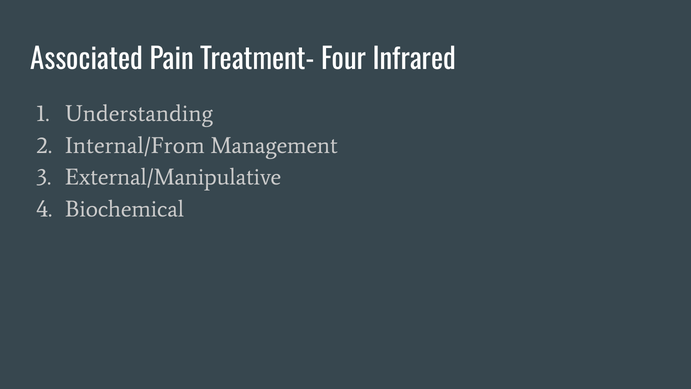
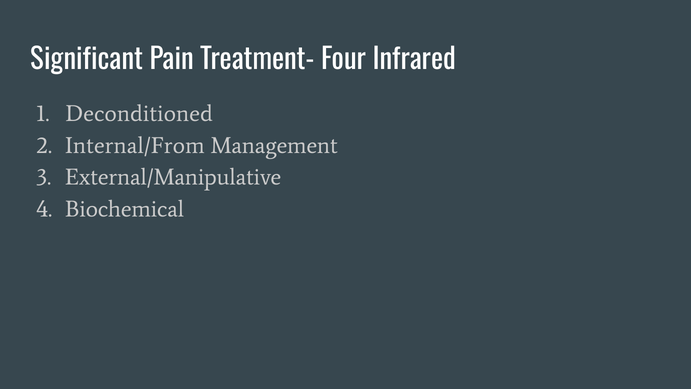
Associated: Associated -> Significant
Understanding: Understanding -> Deconditioned
